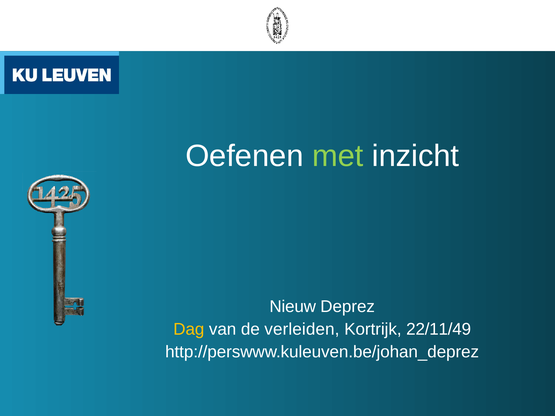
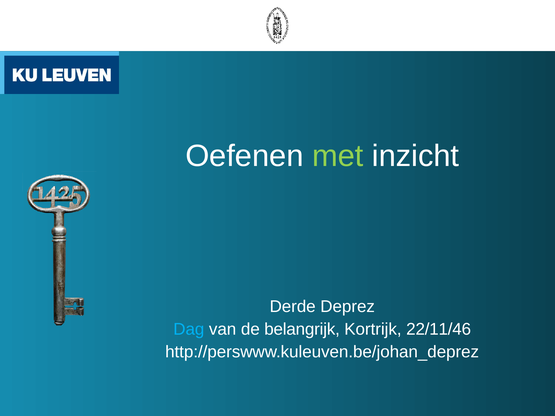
Nieuw: Nieuw -> Derde
Dag colour: yellow -> light blue
verleiden: verleiden -> belangrijk
22/11/49: 22/11/49 -> 22/11/46
